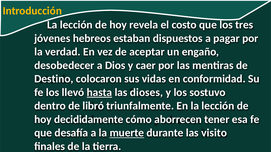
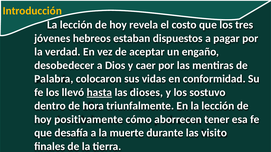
Destino: Destino -> Palabra
libró: libró -> hora
decididamente: decididamente -> positivamente
muerte underline: present -> none
